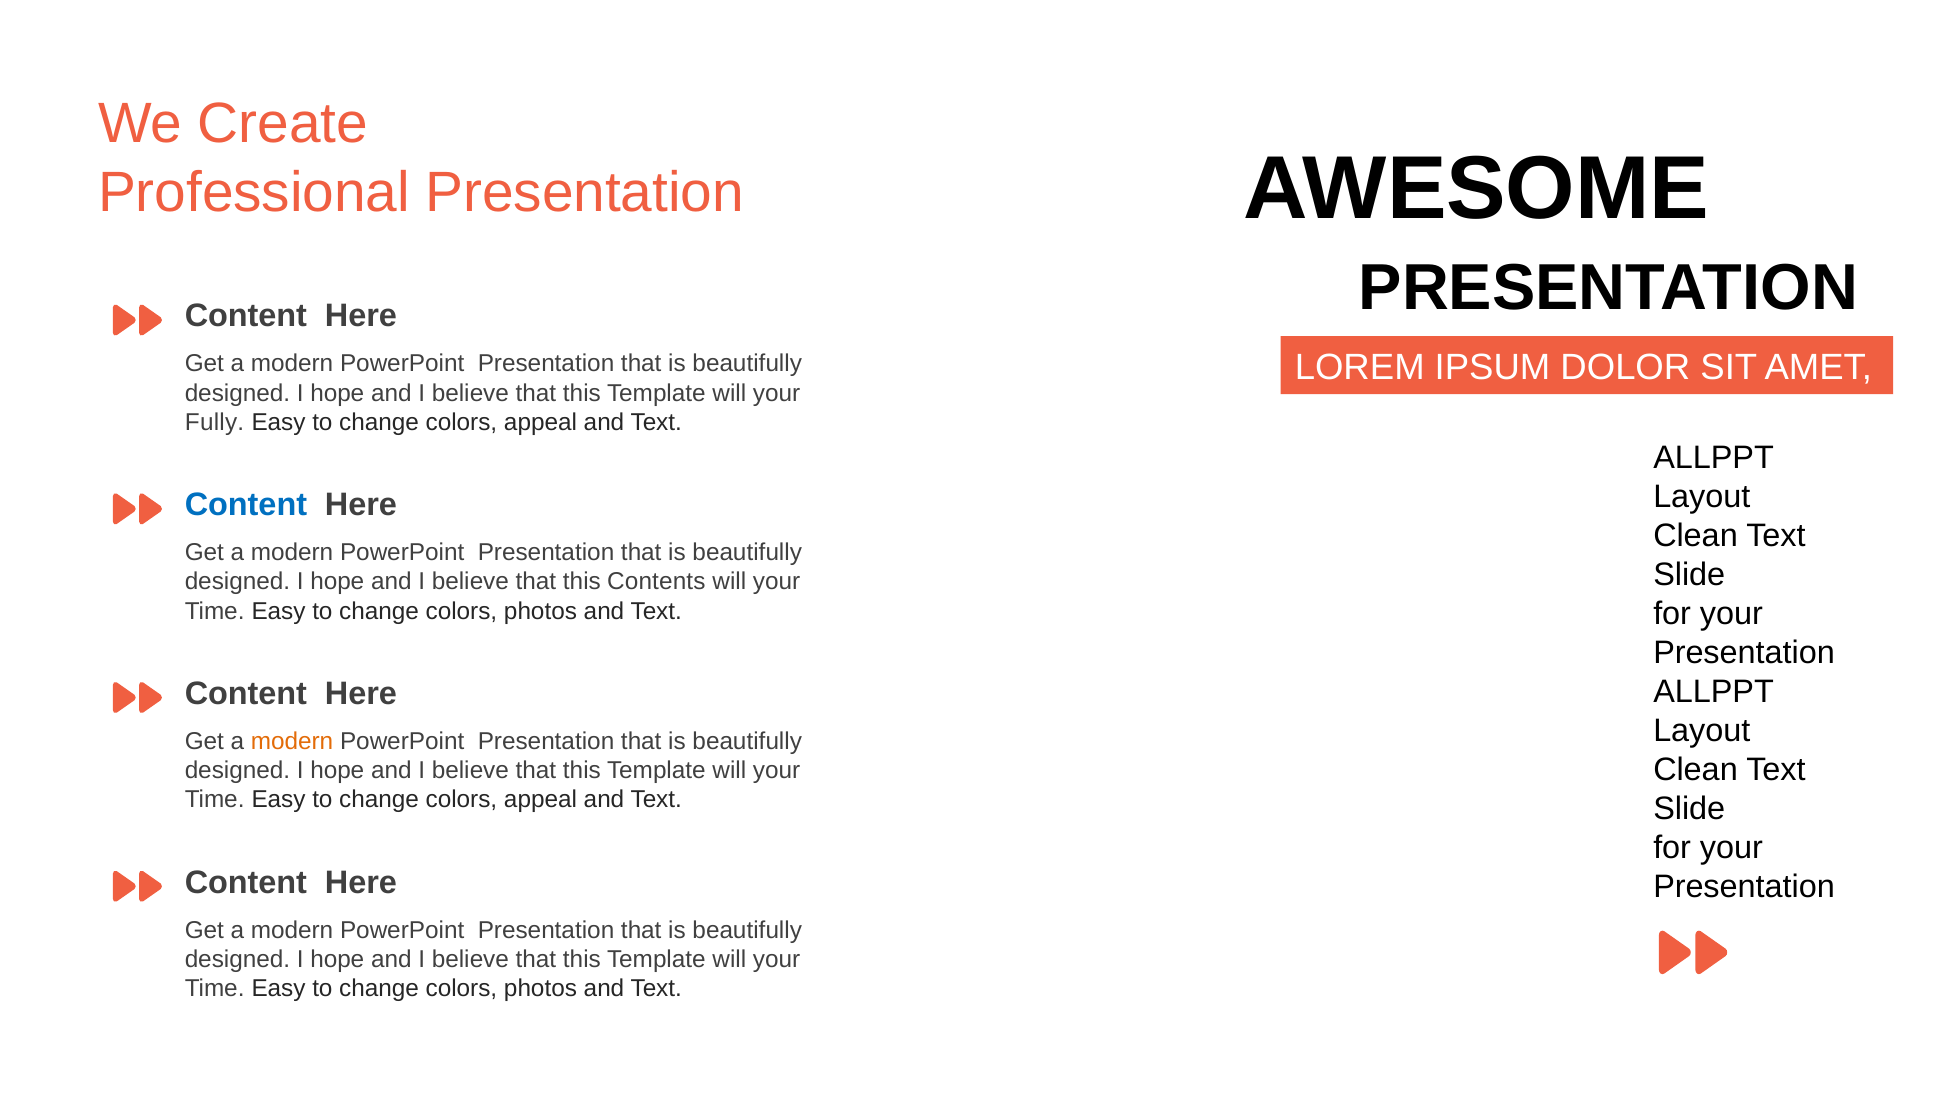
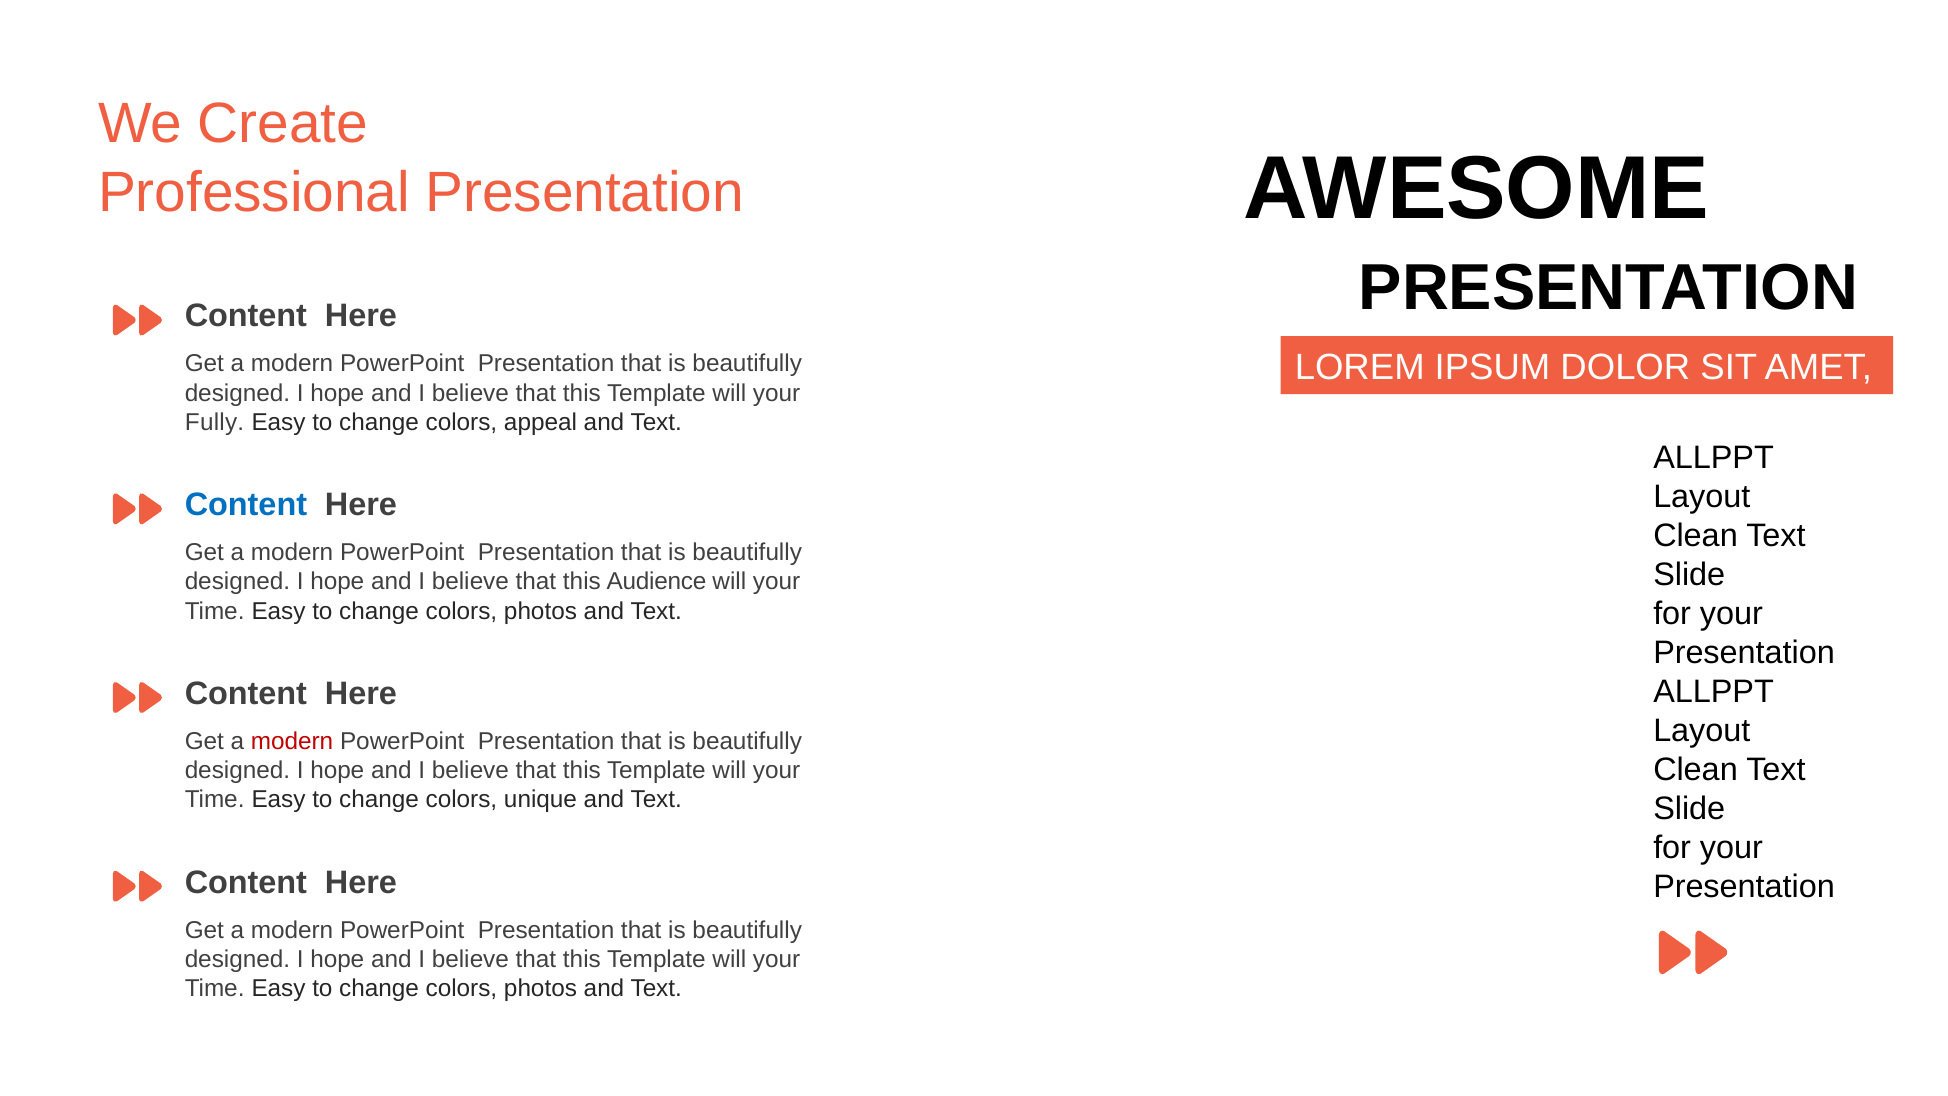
Contents: Contents -> Audience
modern at (292, 741) colour: orange -> red
appeal at (540, 800): appeal -> unique
